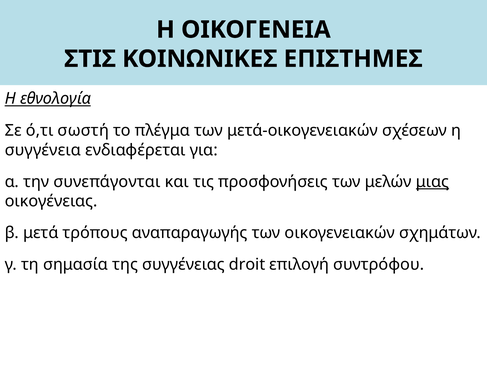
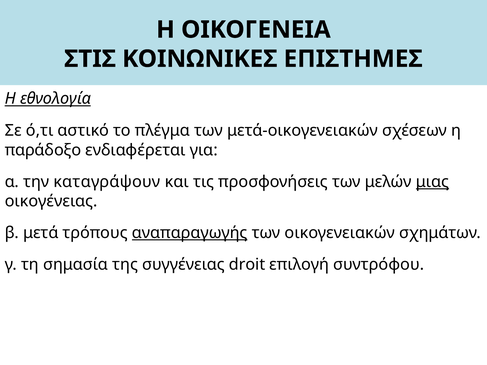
σωστή: σωστή -> αστικό
συγγένεια: συγγένεια -> παράδοξο
συνεπάγονται: συνεπάγονται -> καταγράψουν
αναπαραγωγής underline: none -> present
